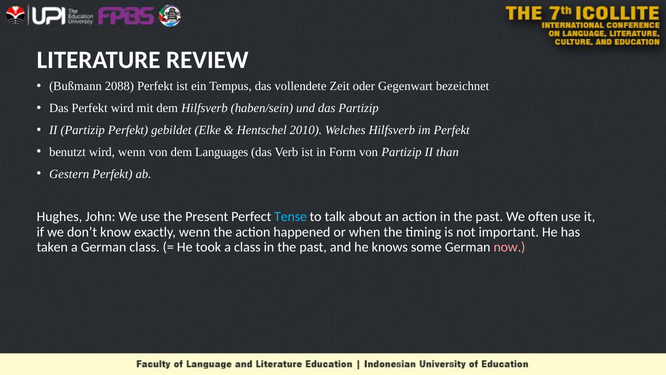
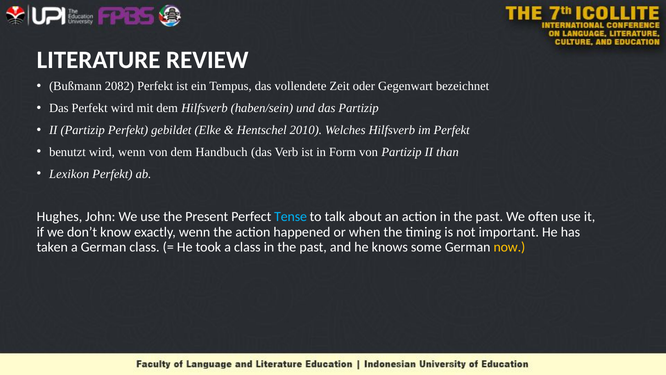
2088: 2088 -> 2082
Languages: Languages -> Handbuch
Gestern: Gestern -> Lexikon
now colour: pink -> yellow
